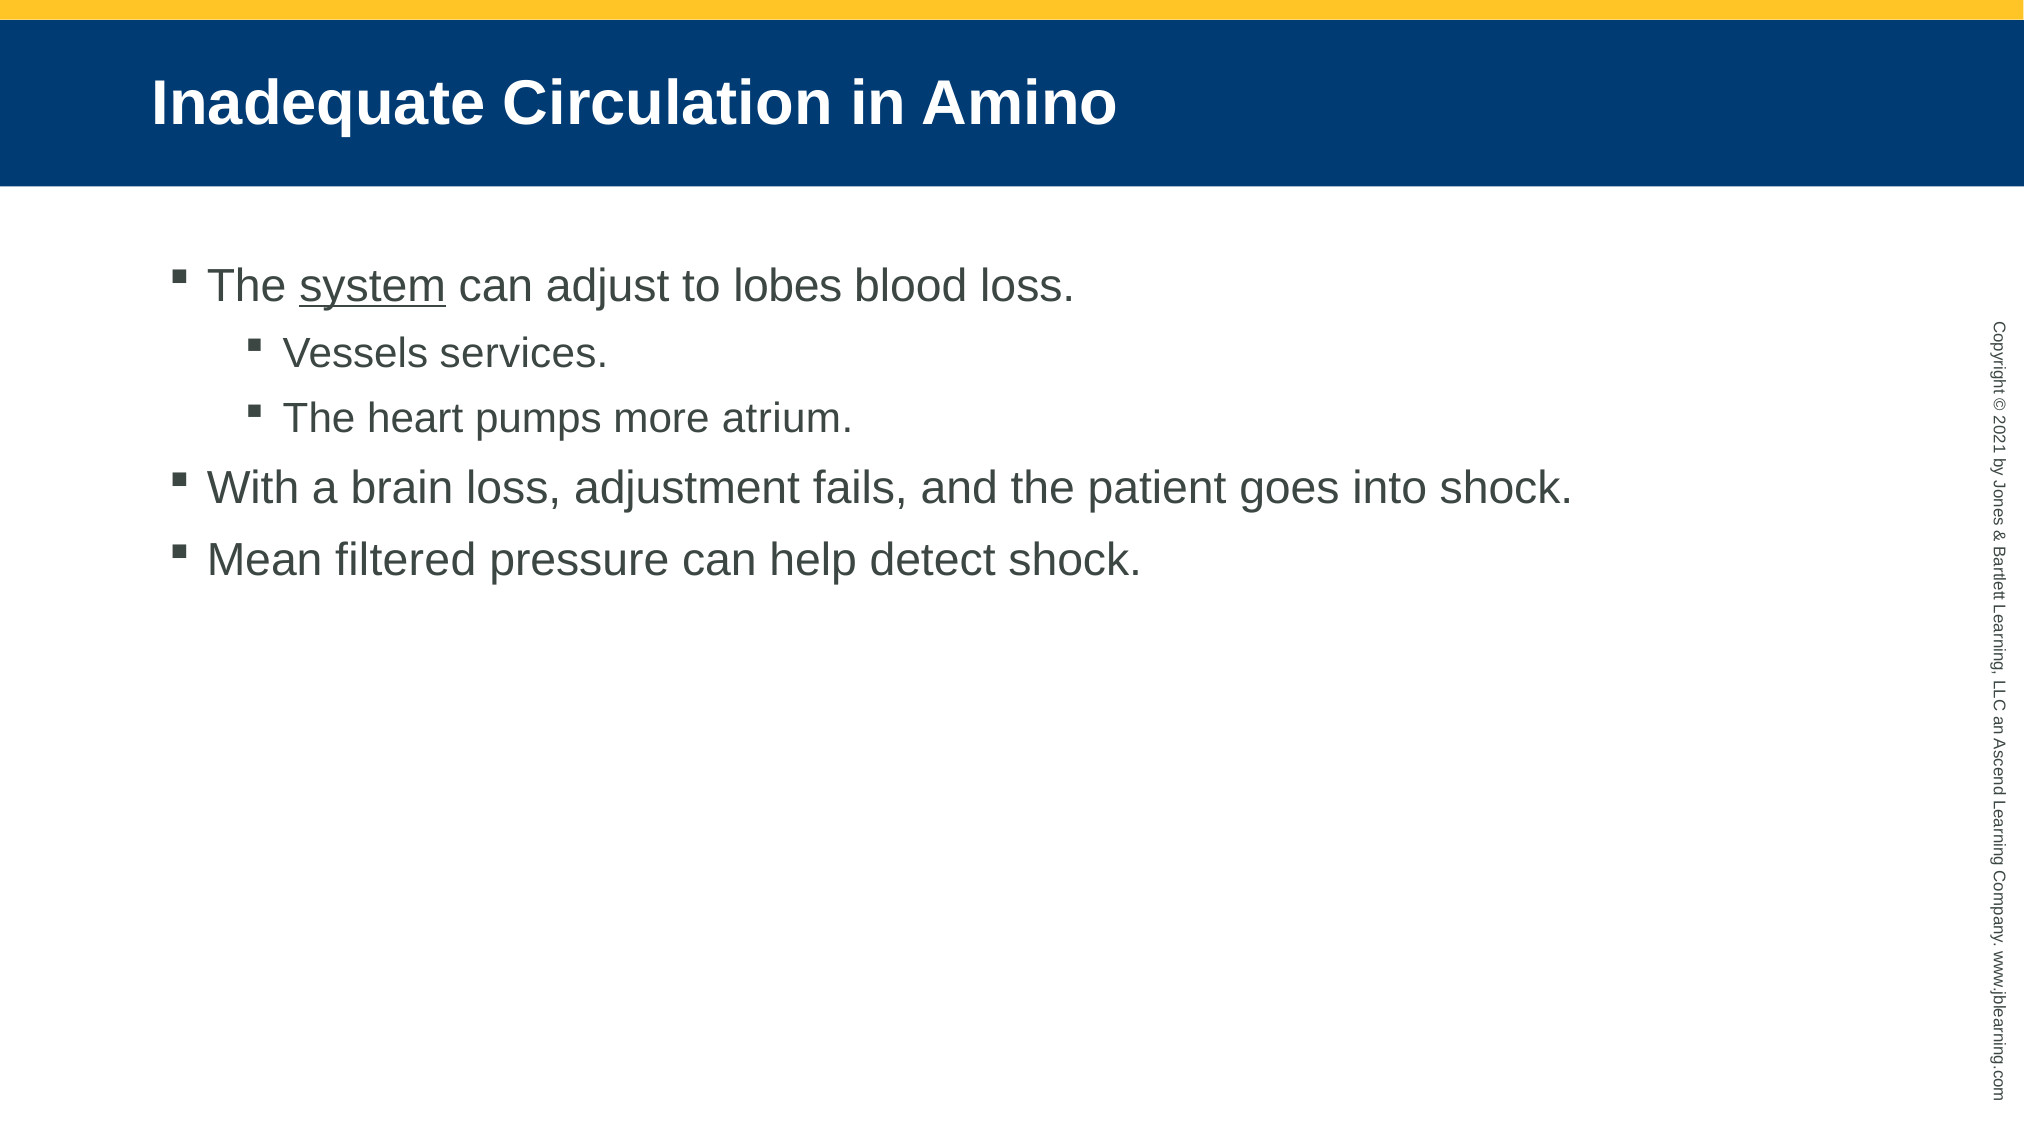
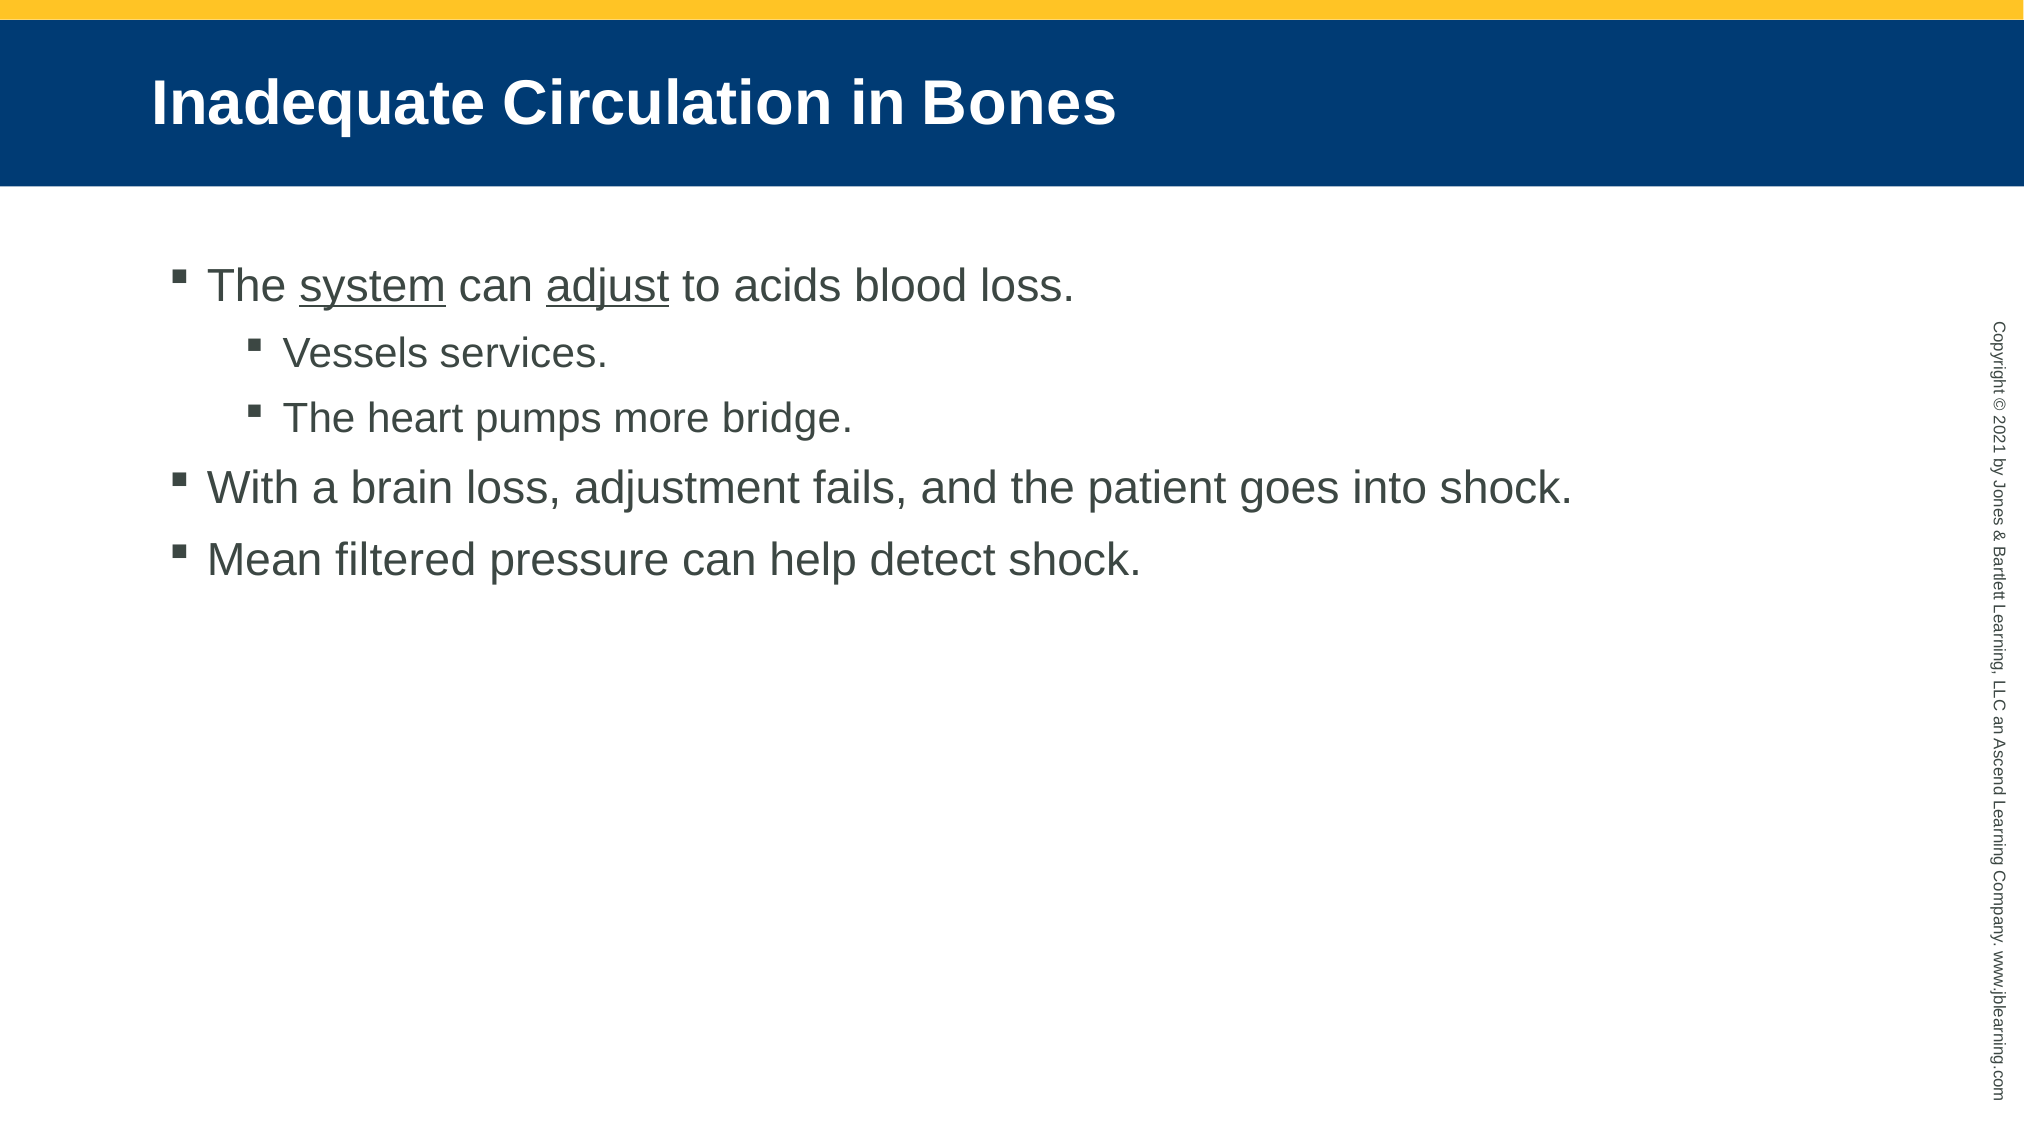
Amino: Amino -> Bones
adjust underline: none -> present
lobes: lobes -> acids
atrium: atrium -> bridge
